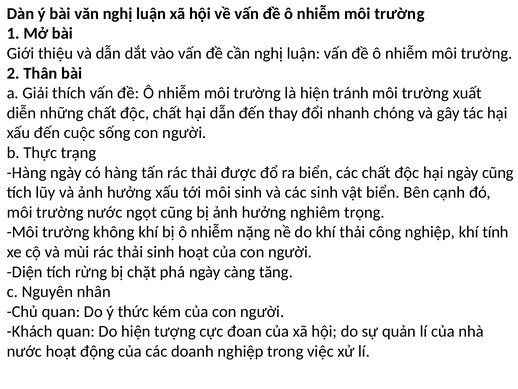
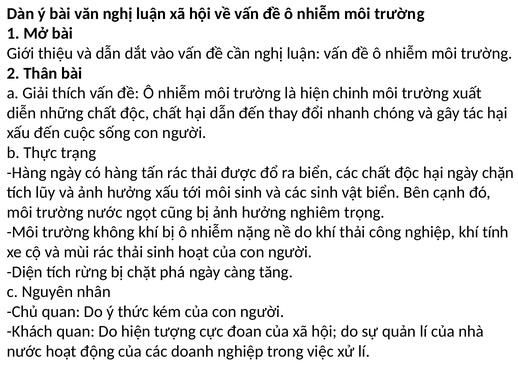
tránh: tránh -> chinh
ngày cũng: cũng -> chặn
